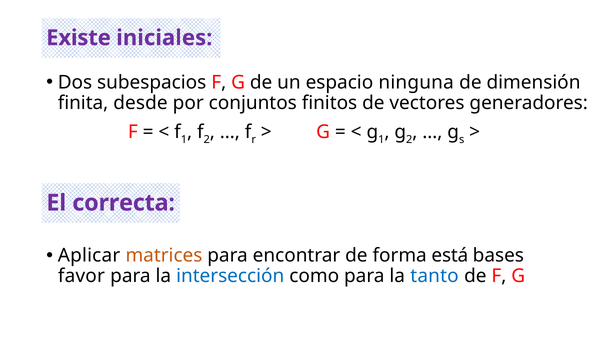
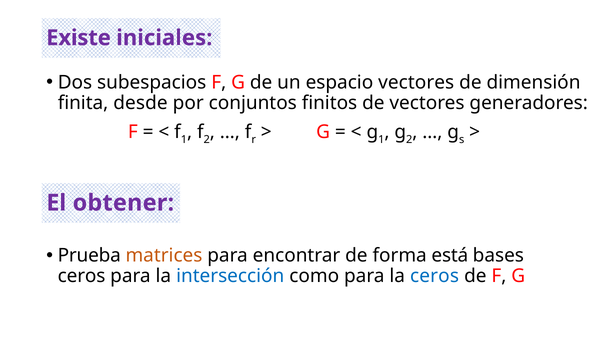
espacio ninguna: ninguna -> vectores
correcta: correcta -> obtener
Aplicar: Aplicar -> Prueba
favor at (81, 276): favor -> ceros
la tanto: tanto -> ceros
